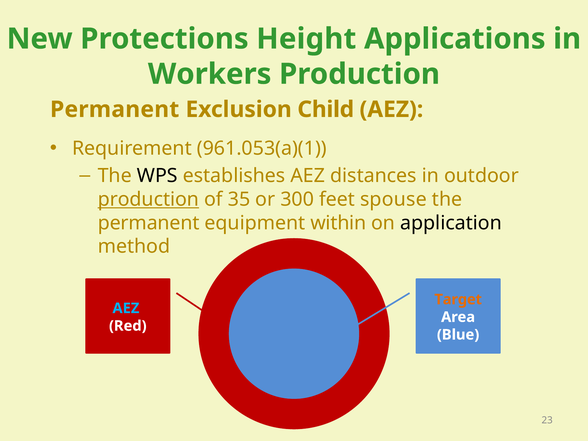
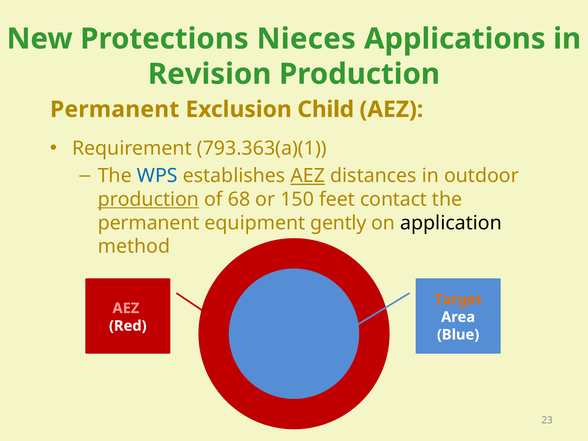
Height: Height -> Nieces
Workers: Workers -> Revision
961.053(a)(1: 961.053(a)(1 -> 793.363(a)(1
WPS colour: black -> blue
AEZ at (308, 176) underline: none -> present
35: 35 -> 68
300: 300 -> 150
spouse: spouse -> contact
within: within -> gently
AEZ at (126, 308) colour: light blue -> pink
